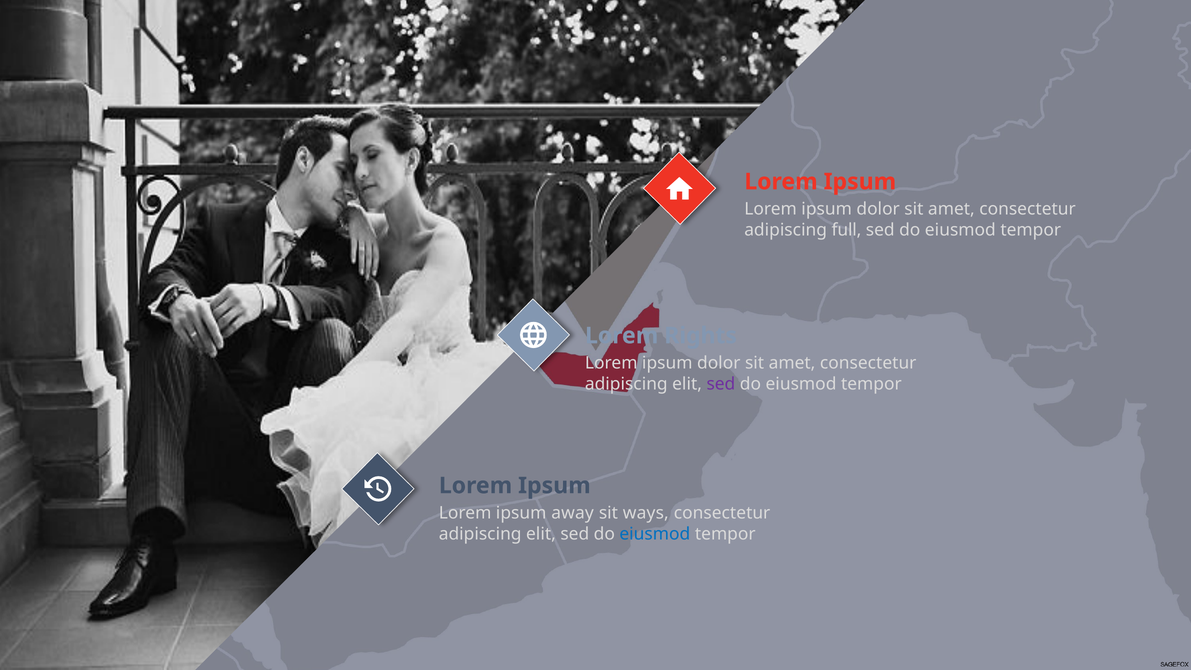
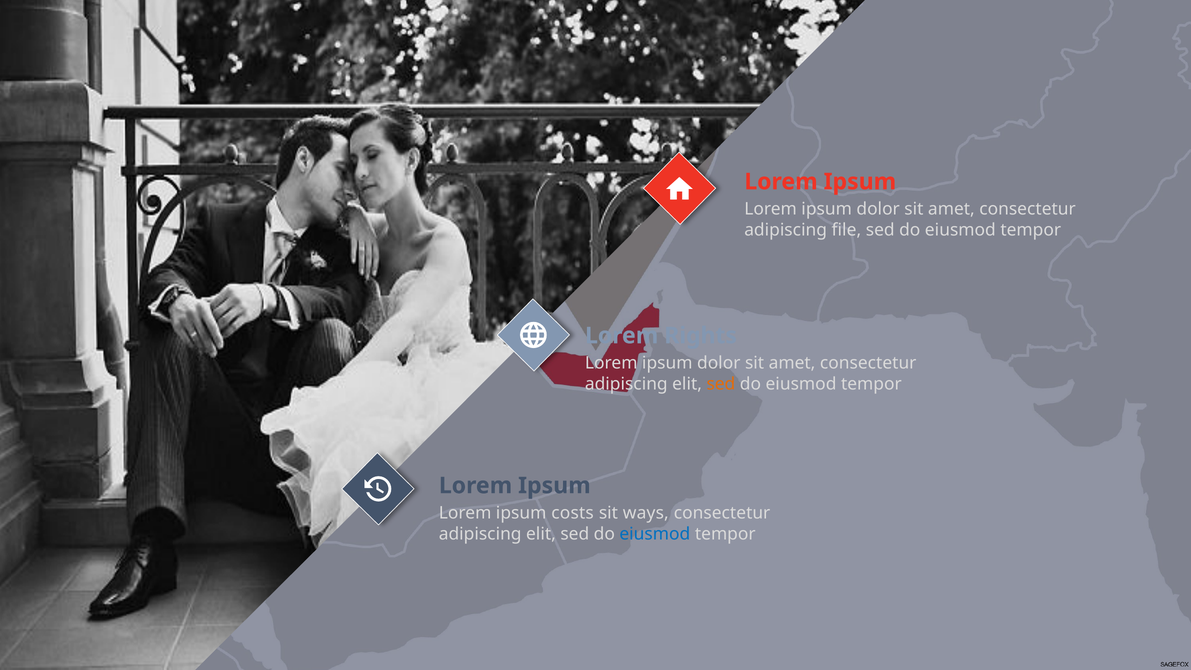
full: full -> file
sed at (721, 384) colour: purple -> orange
away: away -> costs
